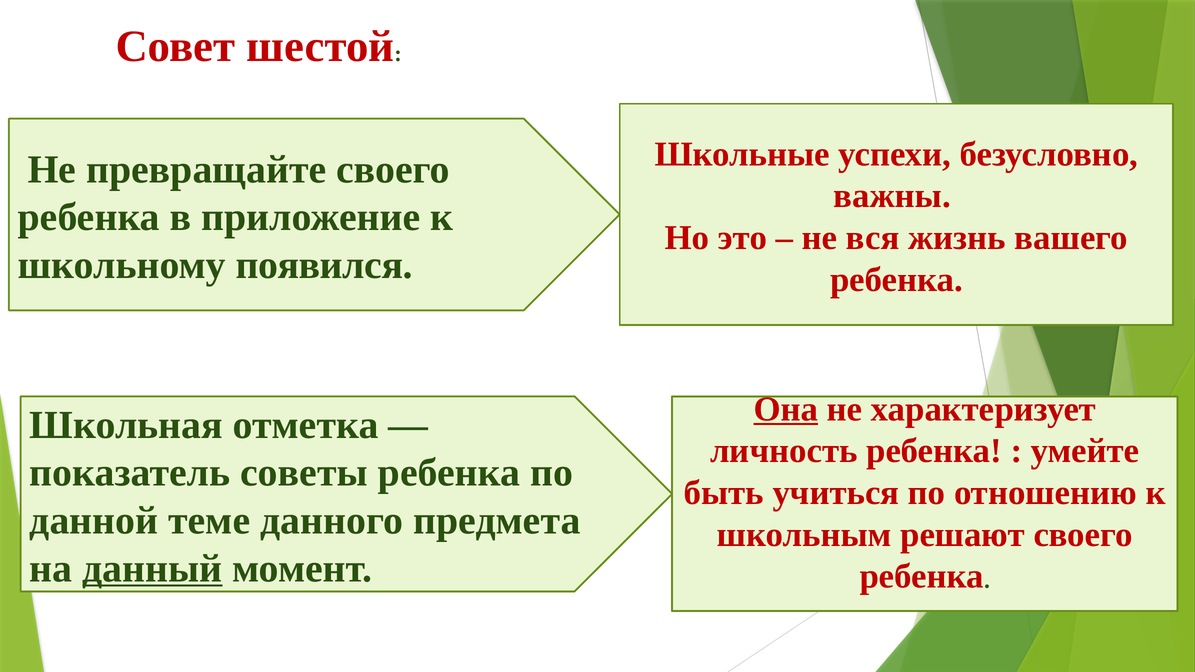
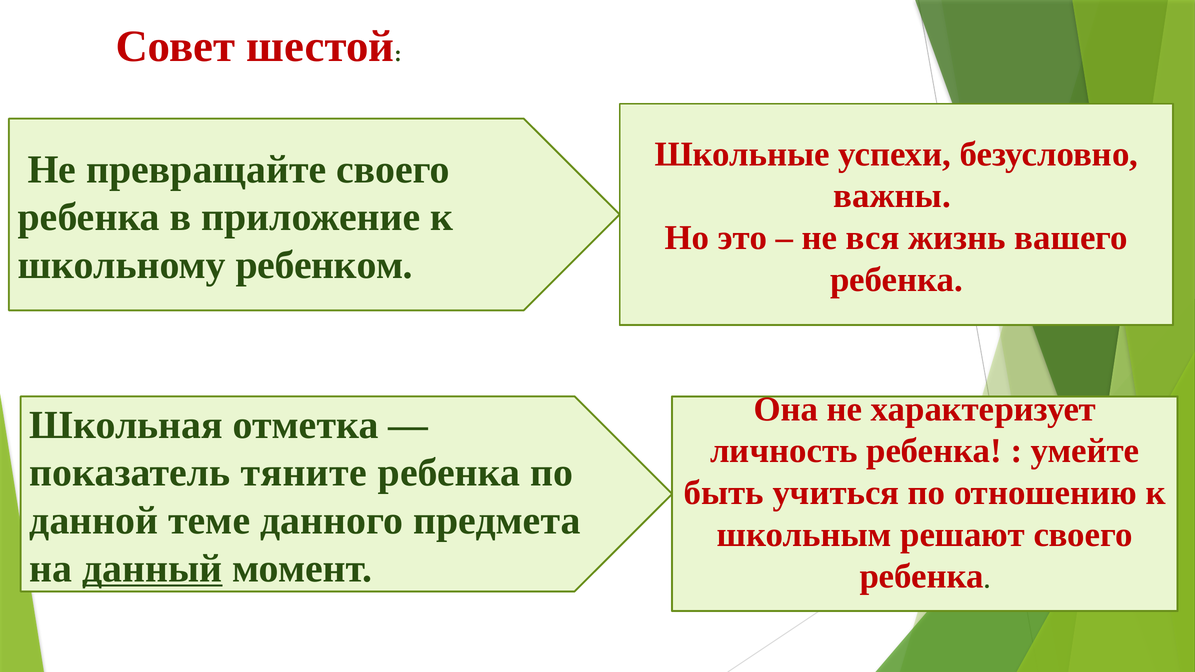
появился: появился -> ребенком
Она underline: present -> none
советы: советы -> тяните
